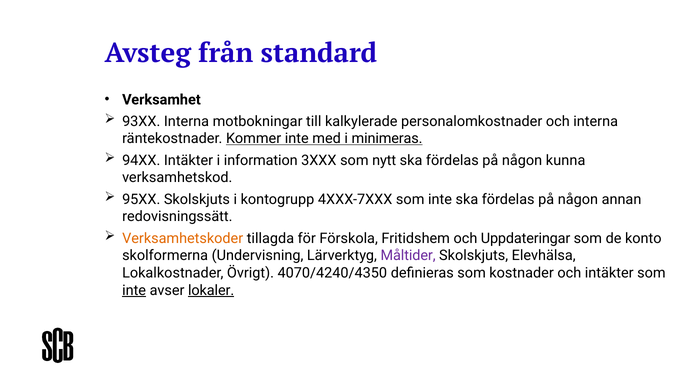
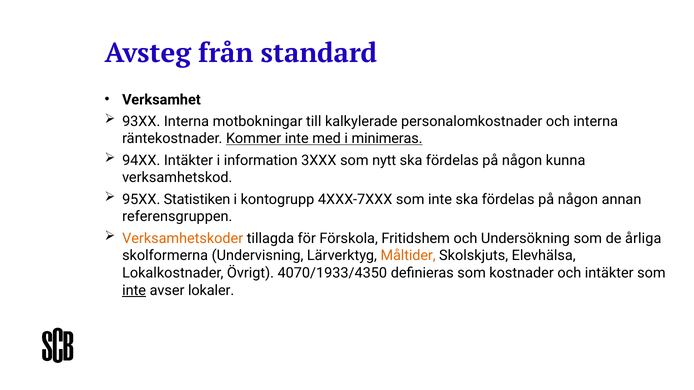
95XX Skolskjuts: Skolskjuts -> Statistiken
redovisningssätt: redovisningssätt -> referensgruppen
Uppdateringar: Uppdateringar -> Undersökning
konto: konto -> årliga
Måltider colour: purple -> orange
4070/4240/4350: 4070/4240/4350 -> 4070/1933/4350
lokaler underline: present -> none
